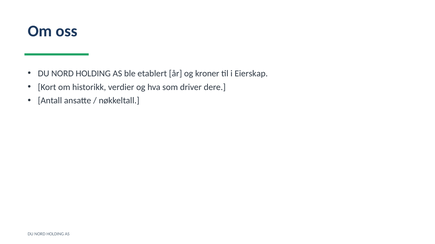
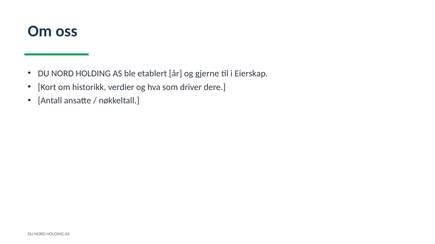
kroner: kroner -> gjerne
